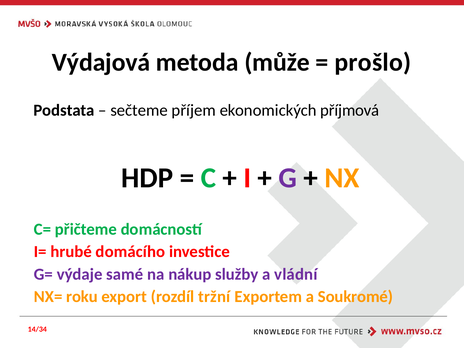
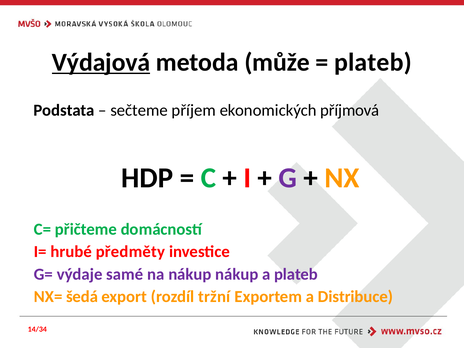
Výdajová underline: none -> present
prošlo at (373, 62): prošlo -> plateb
domácího: domácího -> předměty
nákup služby: služby -> nákup
a vládní: vládní -> plateb
roku: roku -> šedá
Soukromé: Soukromé -> Distribuce
